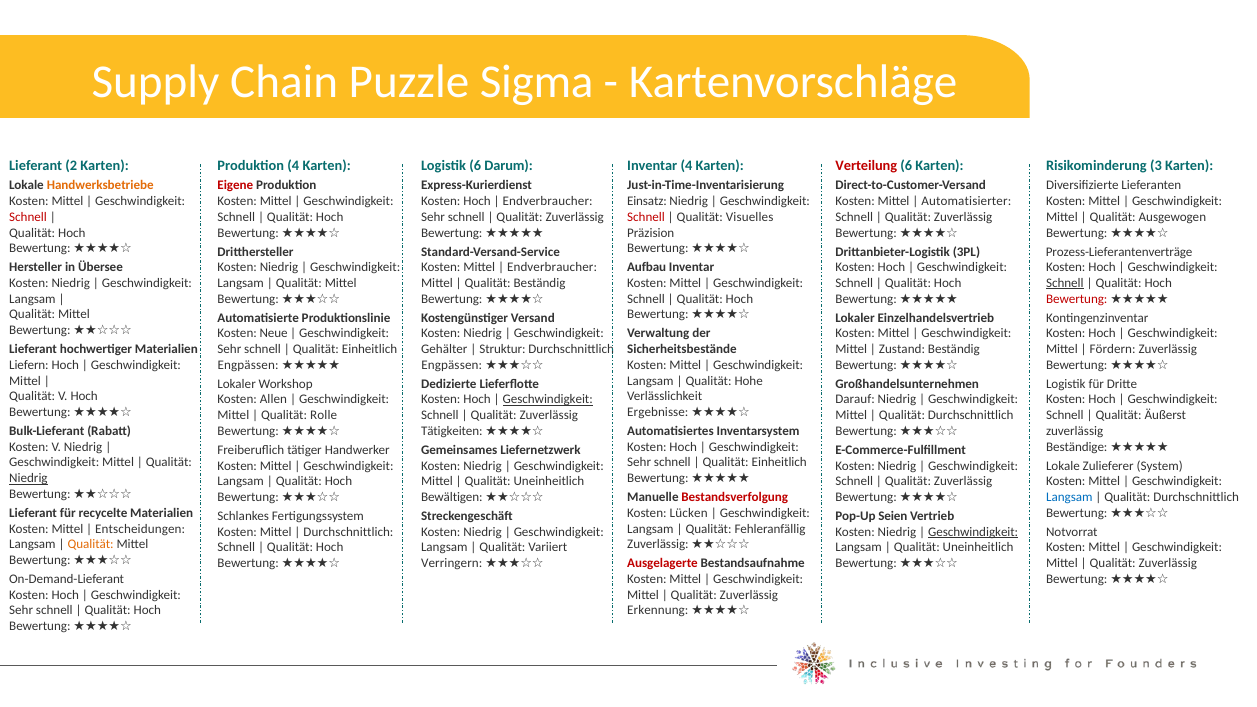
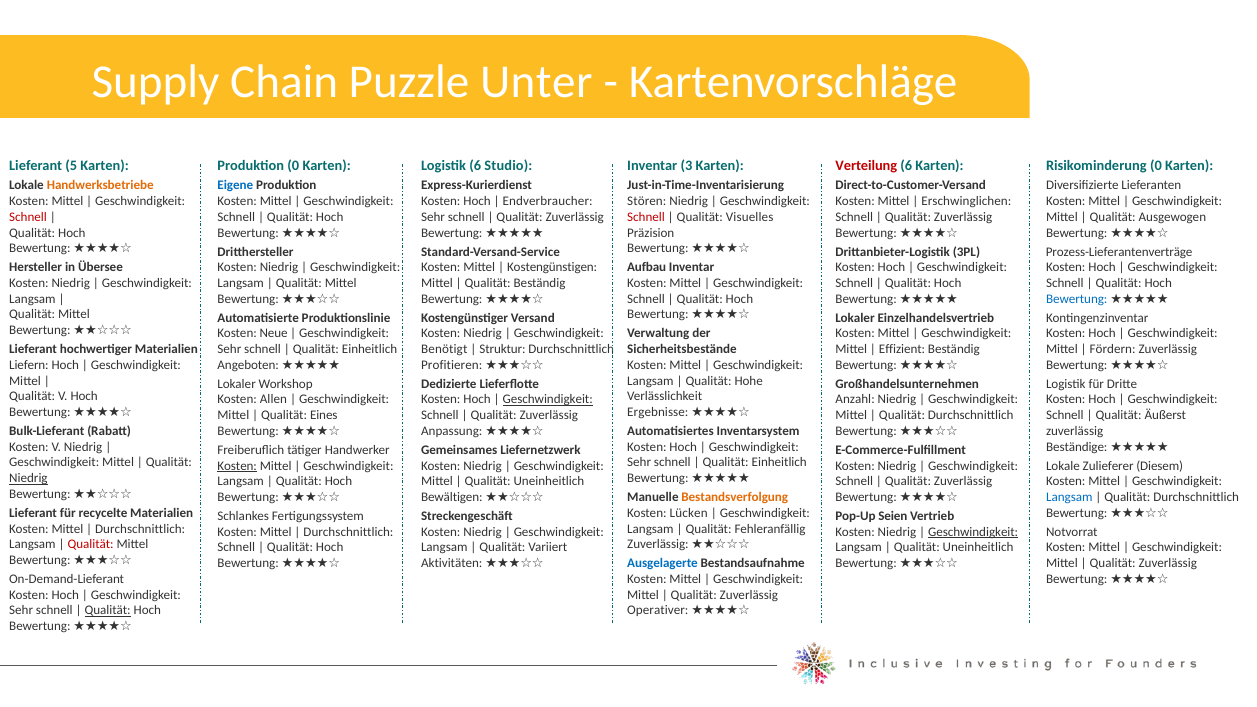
Sigma: Sigma -> Unter
2: 2 -> 5
Produktion 4: 4 -> 0
Darum: Darum -> Studio
Inventar 4: 4 -> 3
Risikominderung 3: 3 -> 0
Eigene colour: red -> blue
Einsatz: Einsatz -> Stören
Automatisierter: Automatisierter -> Erschwinglichen
Endverbraucher at (552, 267): Endverbraucher -> Kostengünstigen
Schnell at (1065, 283) underline: present -> none
Bewertung at (1077, 299) colour: red -> blue
Gehälter: Gehälter -> Benötigt
Zustand: Zustand -> Effizient
Engpässen at (248, 365): Engpässen -> Angeboten
Engpässen at (452, 365): Engpässen -> Profitieren
Darauf: Darauf -> Anzahl
Rolle: Rolle -> Eines
Tätigkeiten: Tätigkeiten -> Anpassung
Kosten at (237, 466) underline: none -> present
System: System -> Diesem
Bestandsverfolgung colour: red -> orange
Entscheidungen at (140, 529): Entscheidungen -> Durchschnittlich
Qualität at (91, 544) colour: orange -> red
Verringern: Verringern -> Aktivitäten
Ausgelagerte colour: red -> blue
Qualität at (108, 611) underline: none -> present
Erkennung: Erkennung -> Operativer
